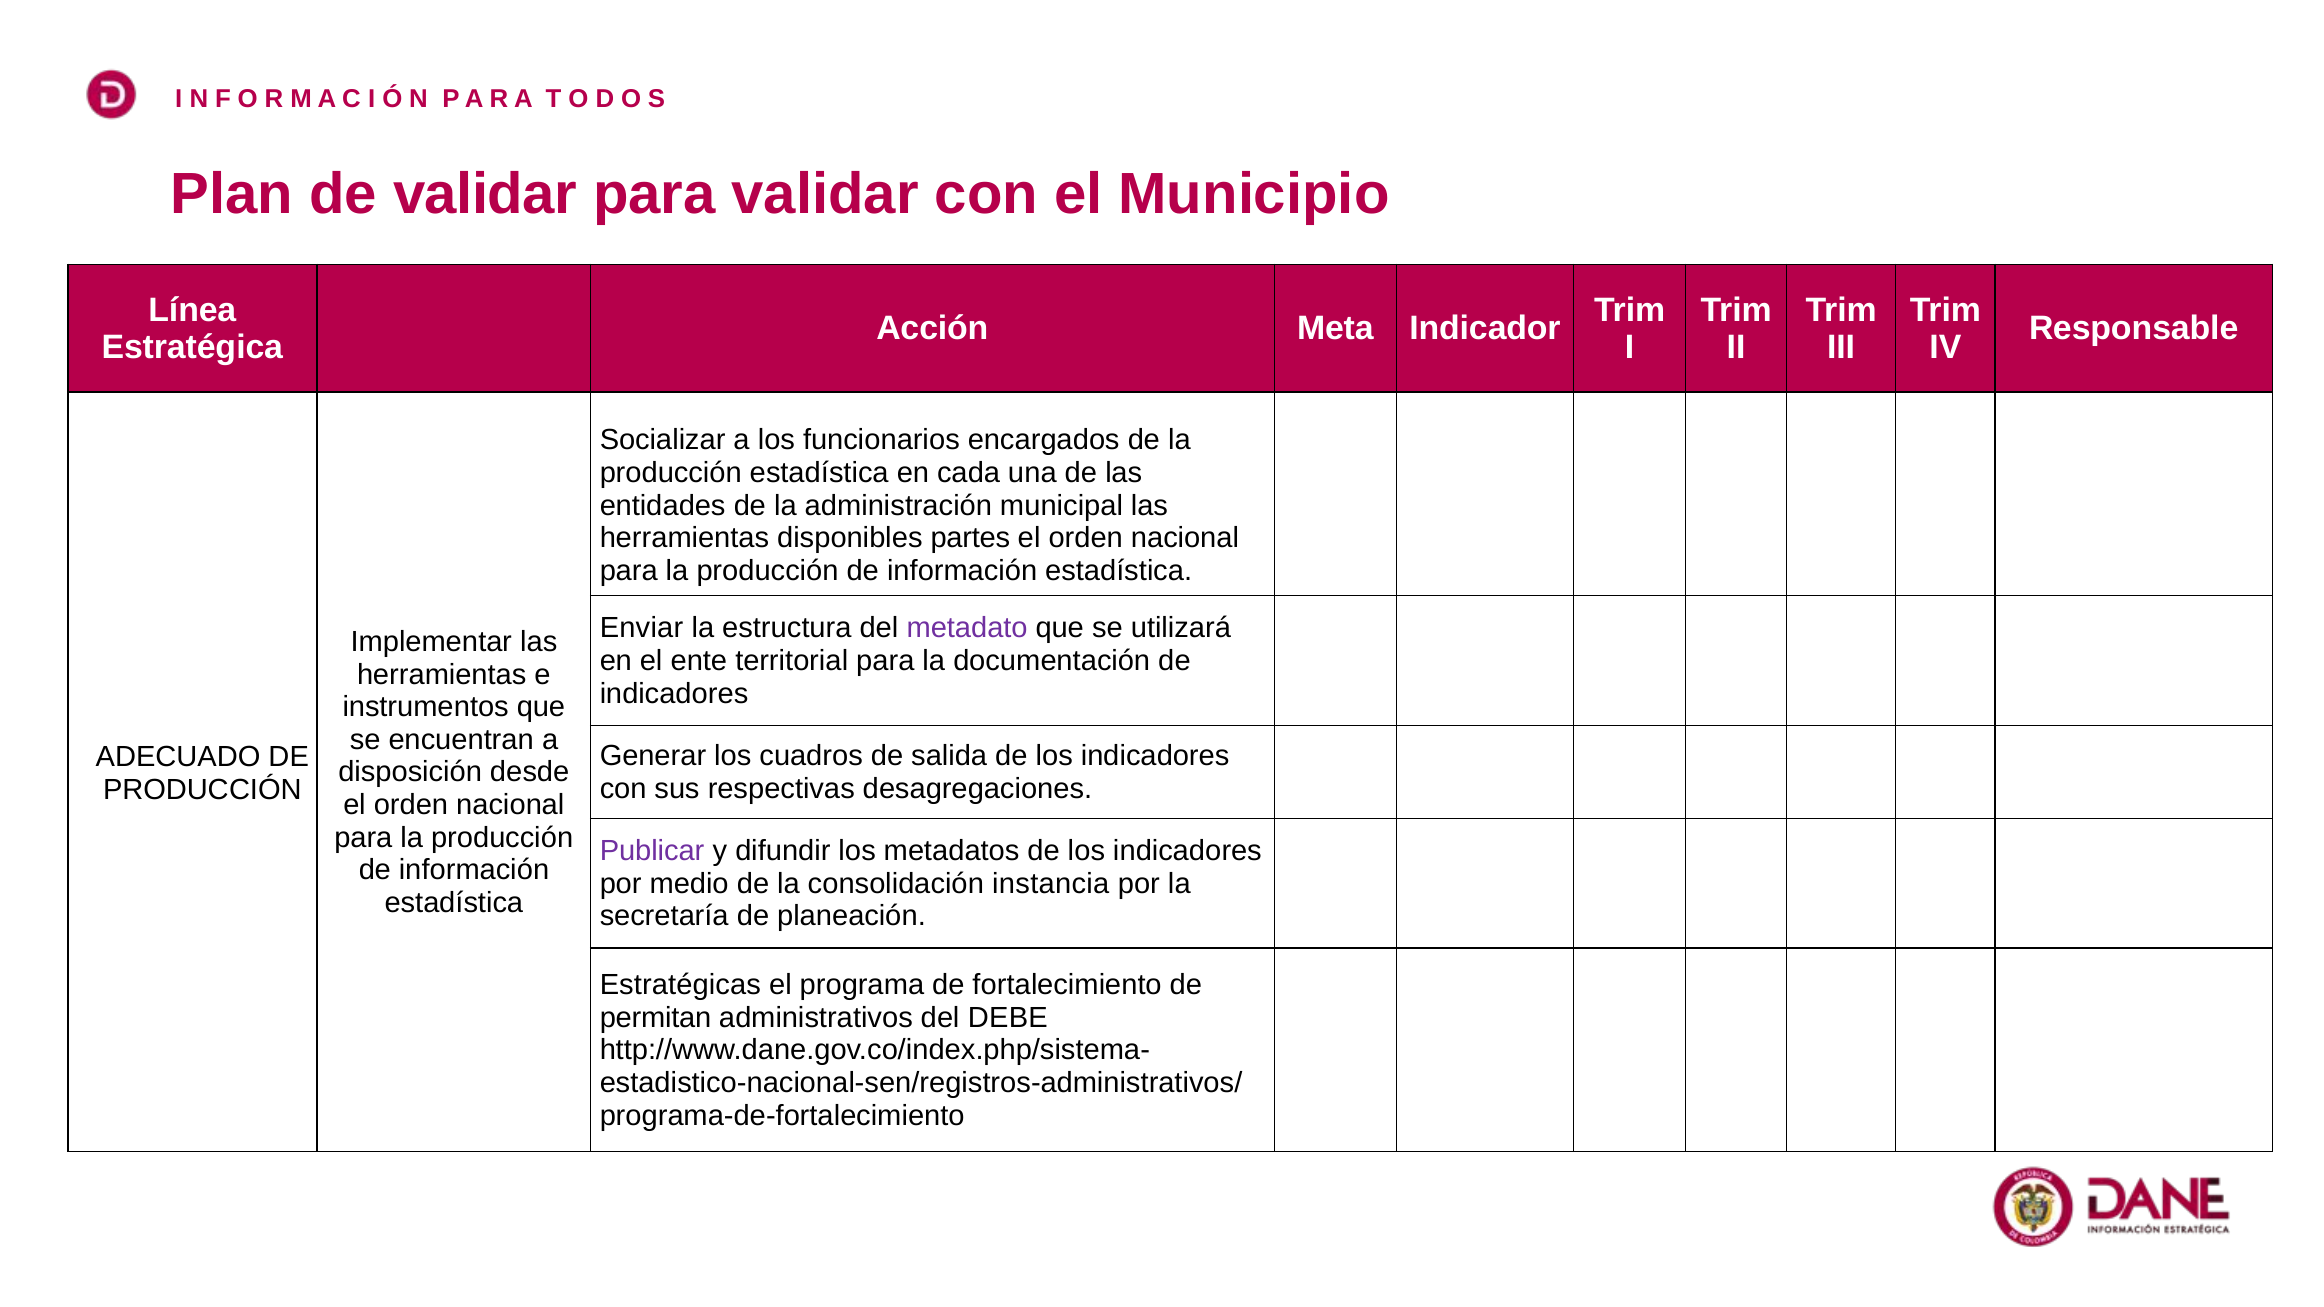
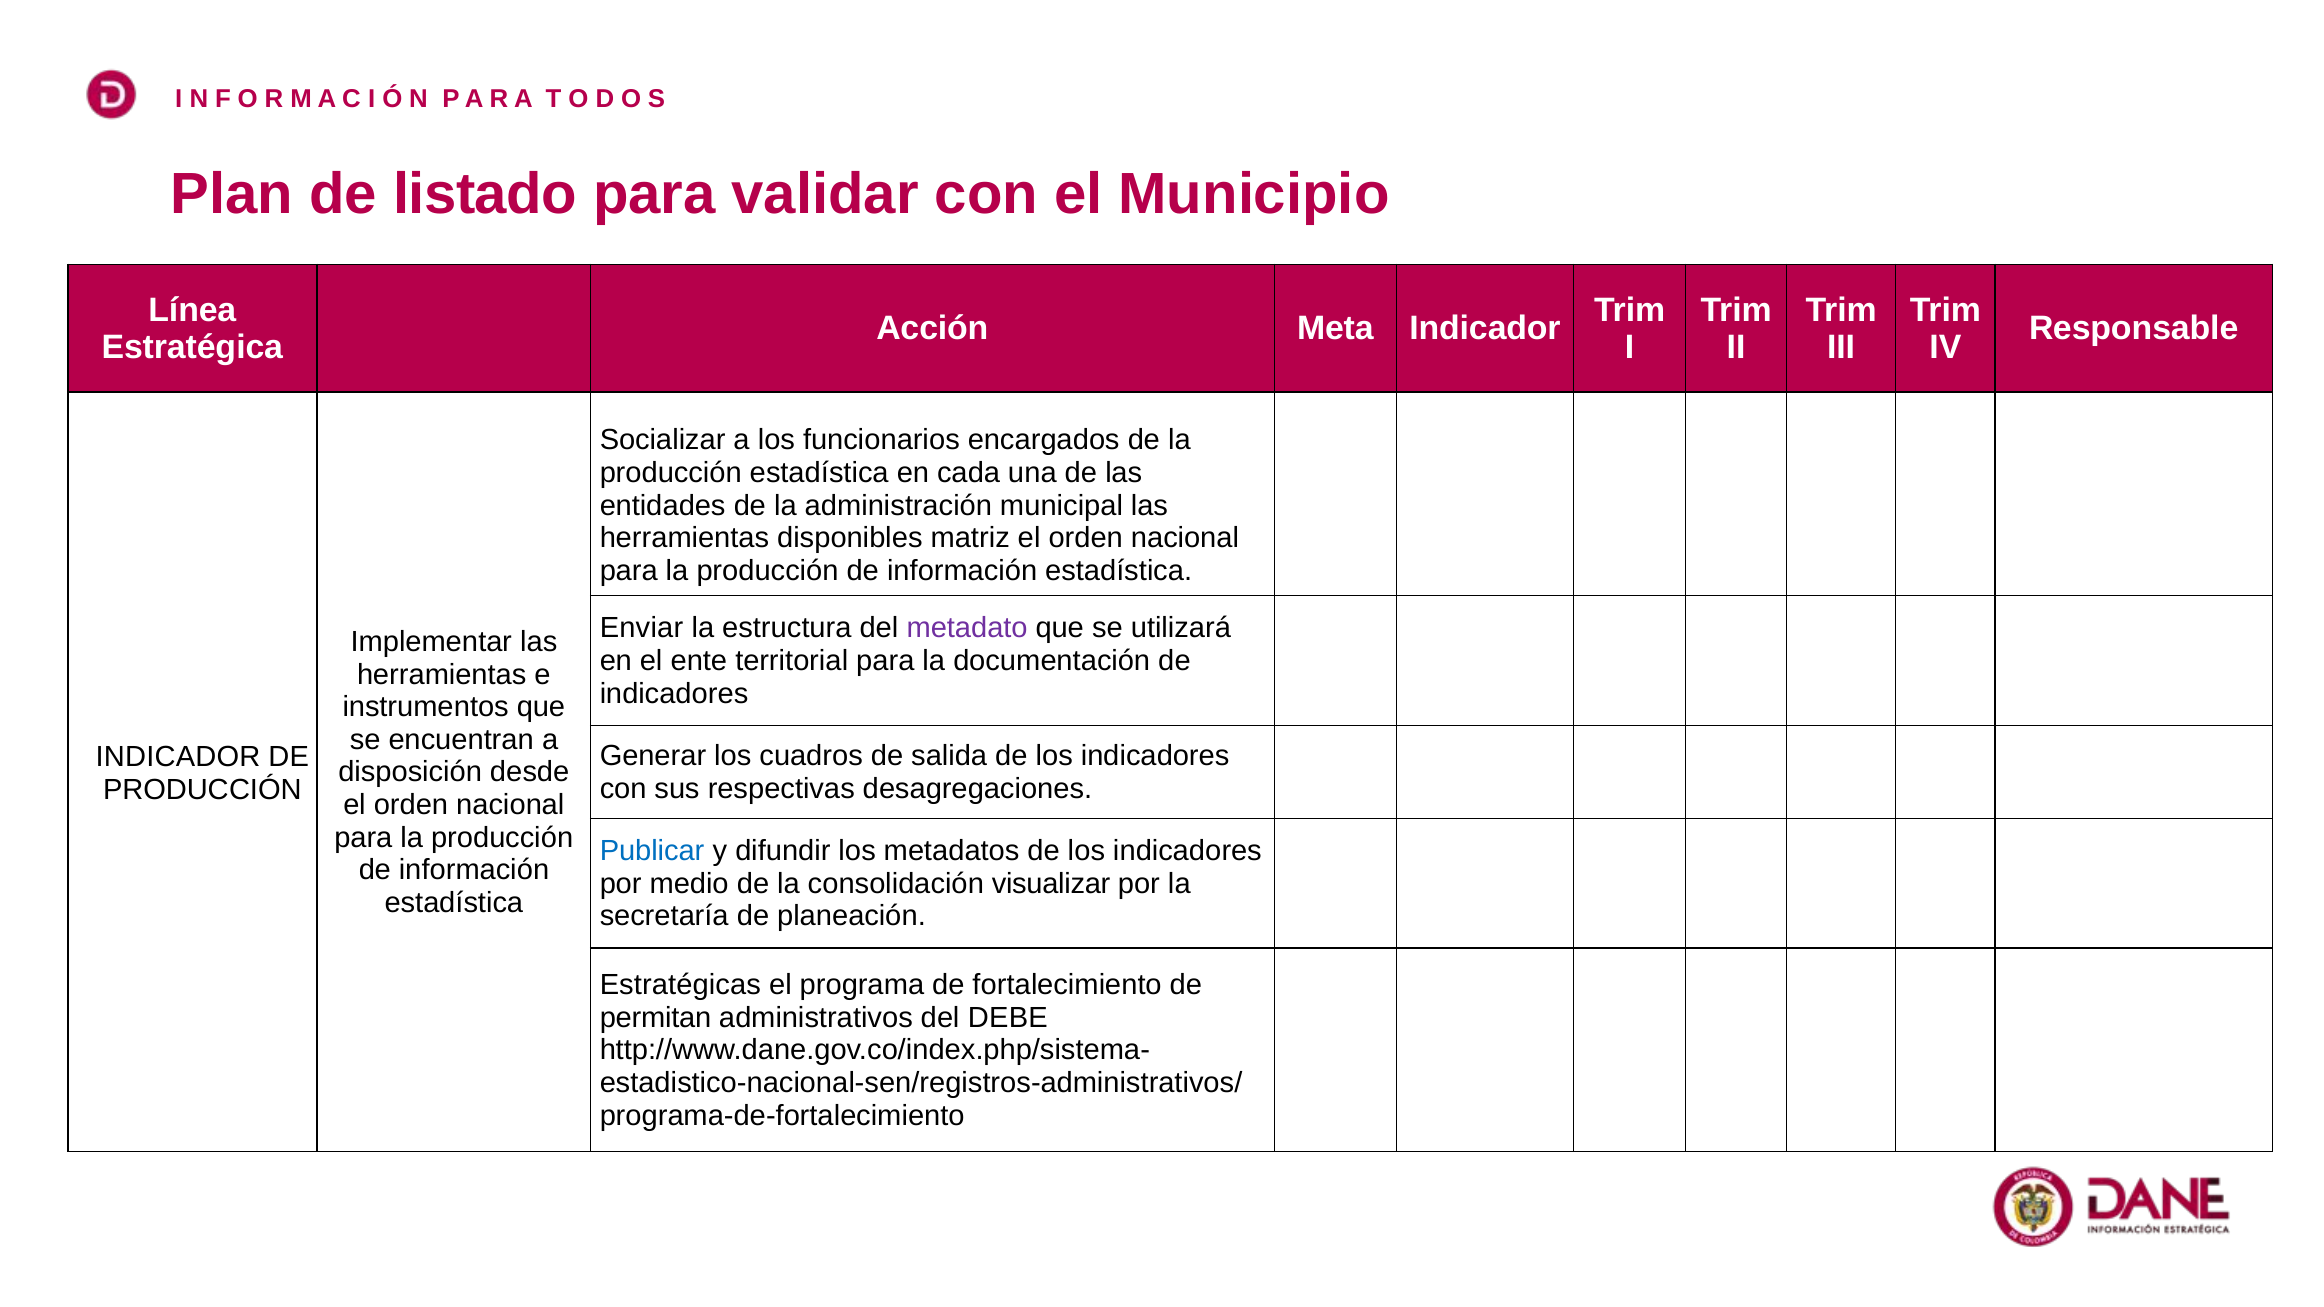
de validar: validar -> listado
partes: partes -> matriz
ADECUADO at (178, 757): ADECUADO -> INDICADOR
Publicar colour: purple -> blue
instancia: instancia -> visualizar
